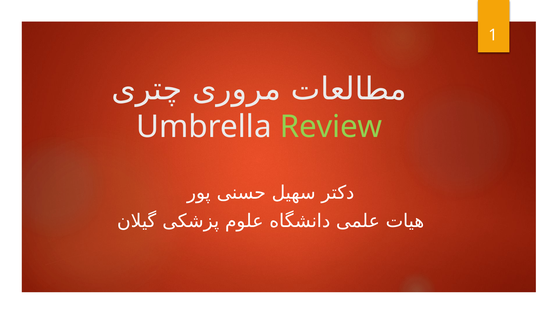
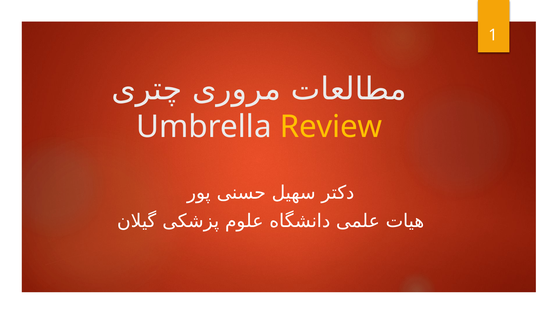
Review colour: light green -> yellow
